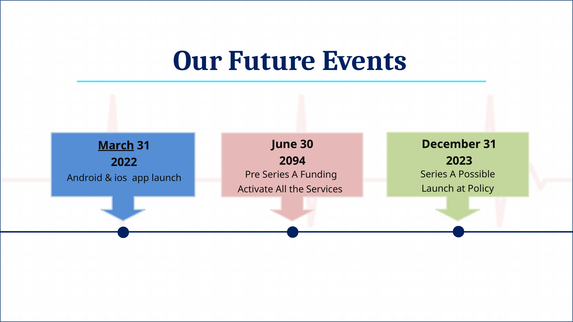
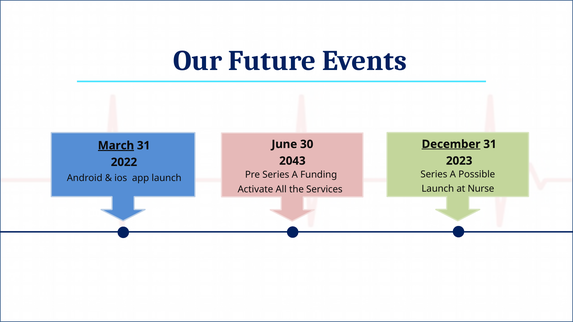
December underline: none -> present
2094: 2094 -> 2043
Policy: Policy -> Nurse
